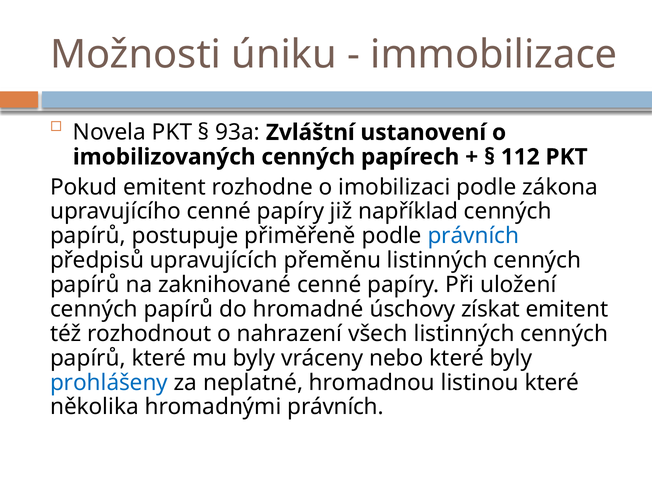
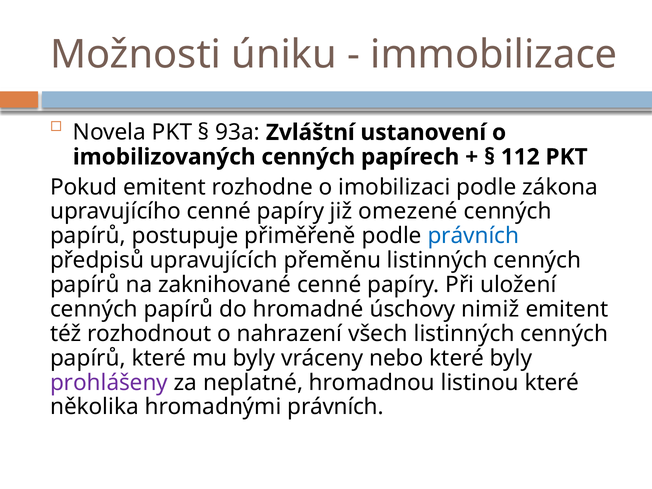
například: například -> omezené
získat: získat -> nimiž
prohlášeny colour: blue -> purple
